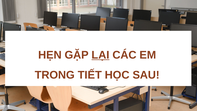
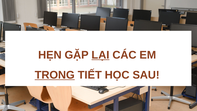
TRONG underline: none -> present
